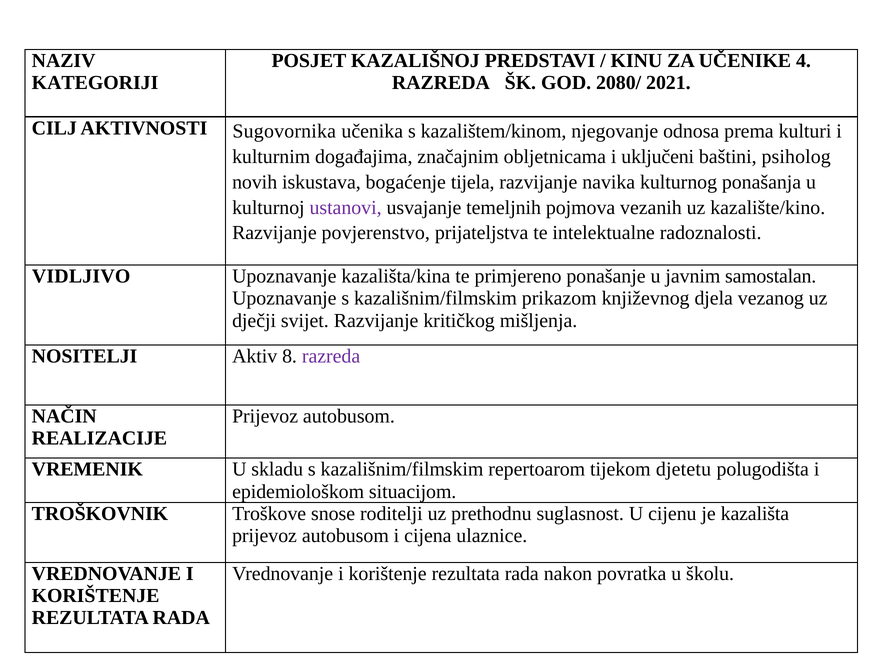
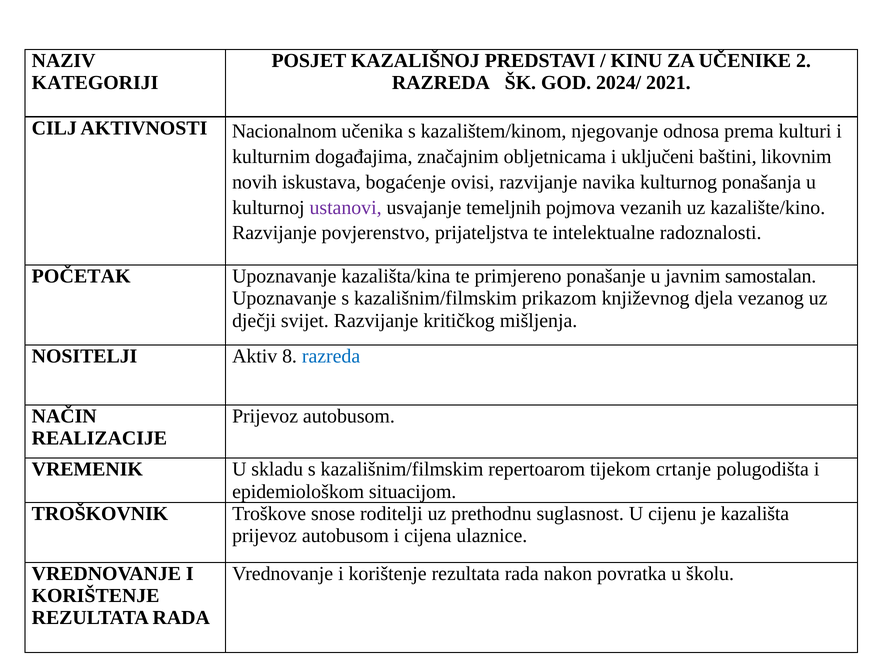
4: 4 -> 2
2080/: 2080/ -> 2024/
Sugovornika: Sugovornika -> Nacionalnom
psiholog: psiholog -> likovnim
tijela: tijela -> ovisi
VIDLJIVO: VIDLJIVO -> POČETAK
razreda at (331, 356) colour: purple -> blue
djetetu: djetetu -> crtanje
